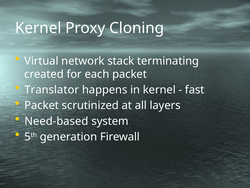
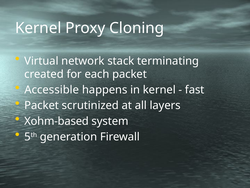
Translator: Translator -> Accessible
Need-based: Need-based -> Xohm-based
